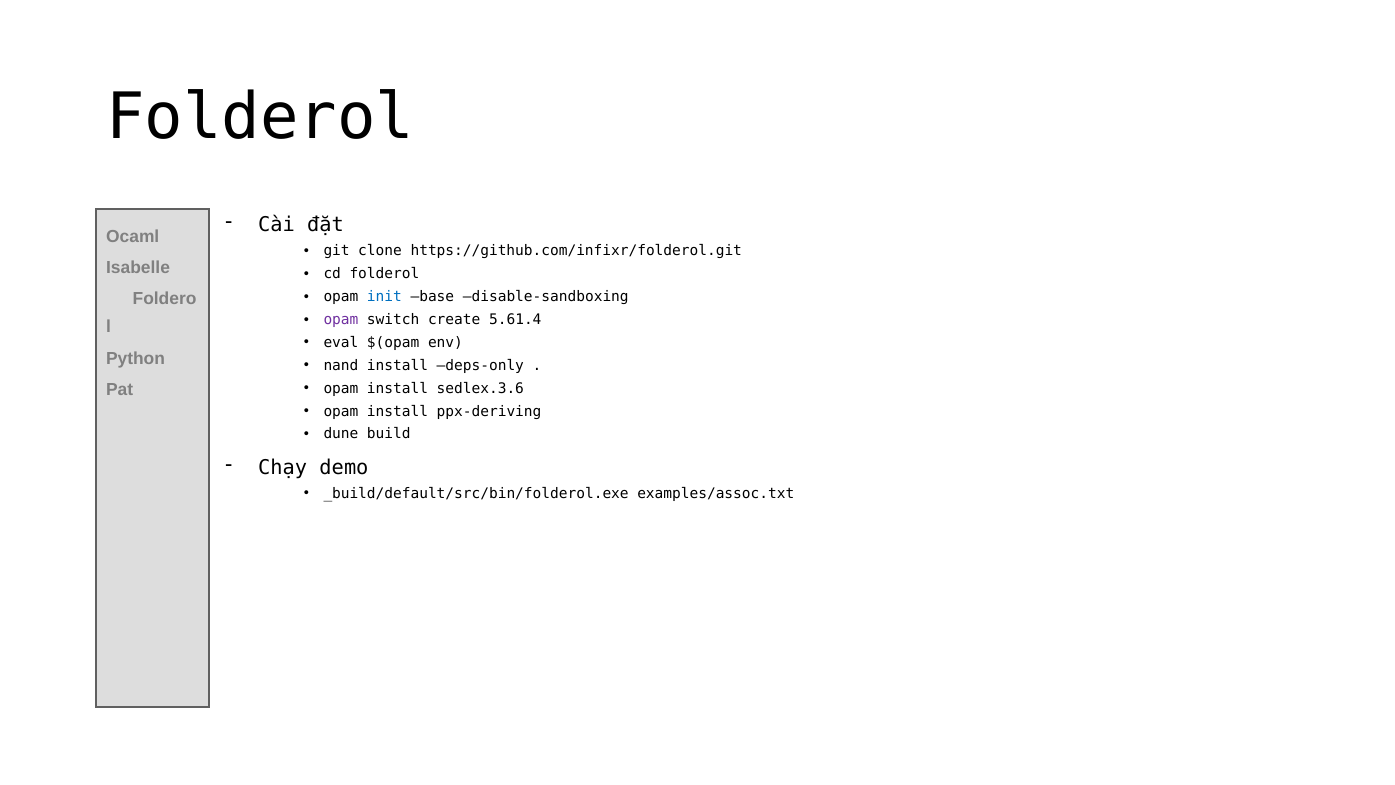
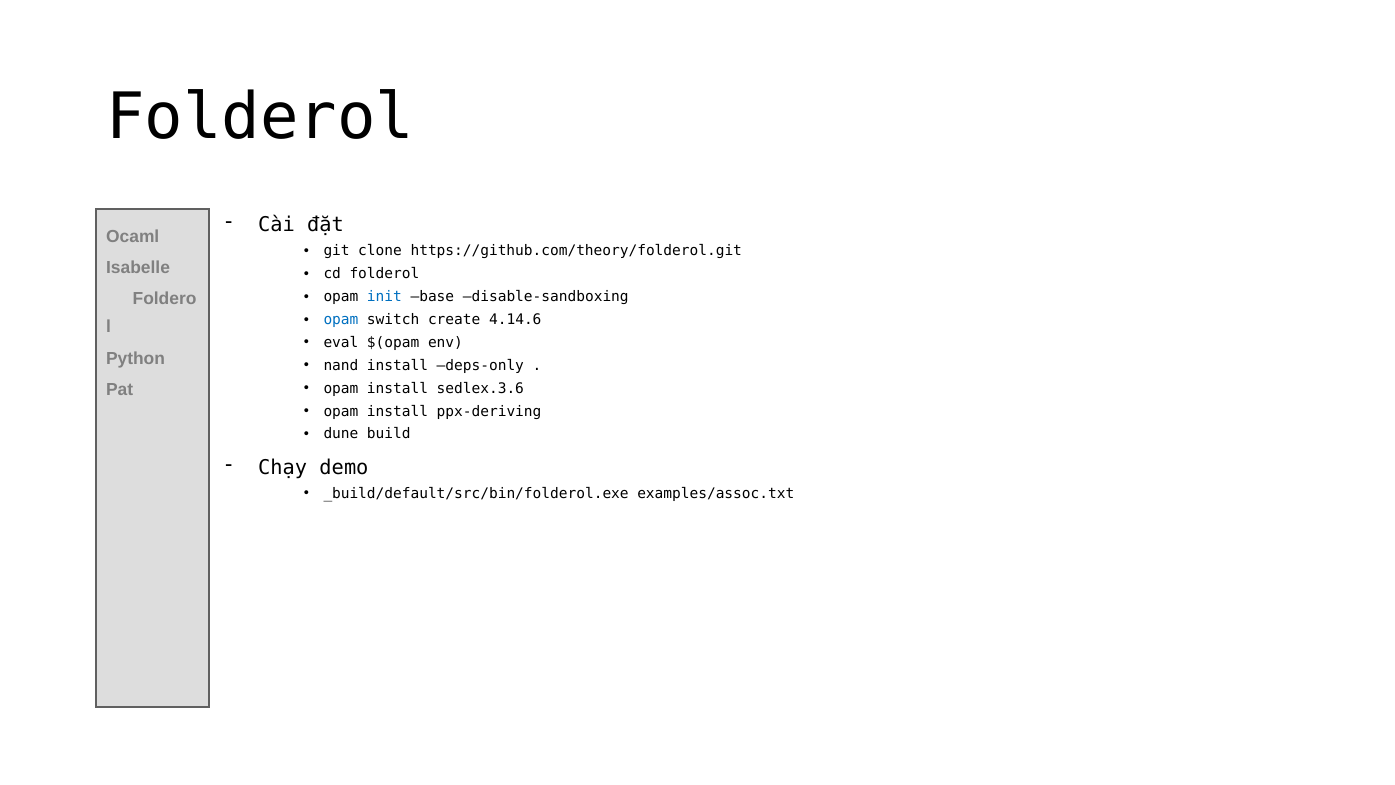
https://github.com/infixr/folderol.git: https://github.com/infixr/folderol.git -> https://github.com/theory/folderol.git
opam at (341, 320) colour: purple -> blue
5.61.4: 5.61.4 -> 4.14.6
